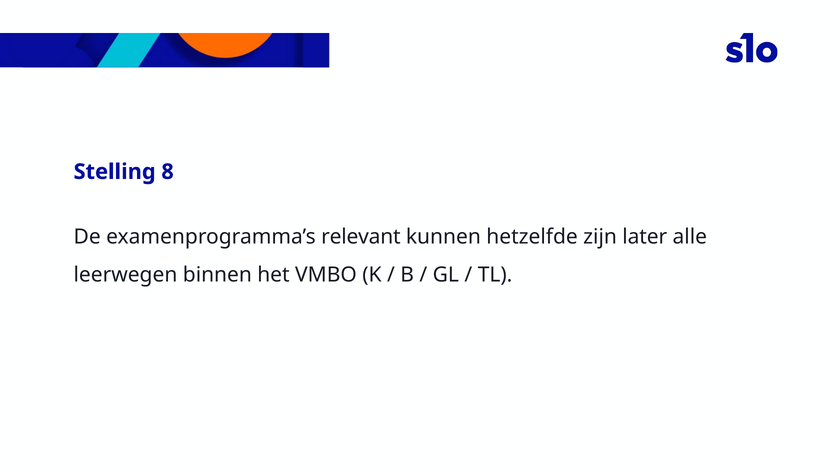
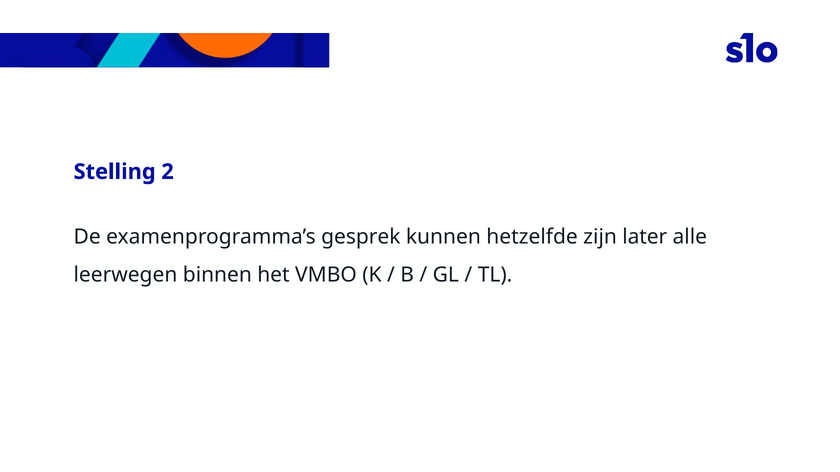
8: 8 -> 2
relevant: relevant -> gesprek
